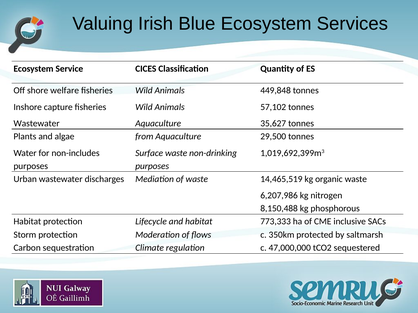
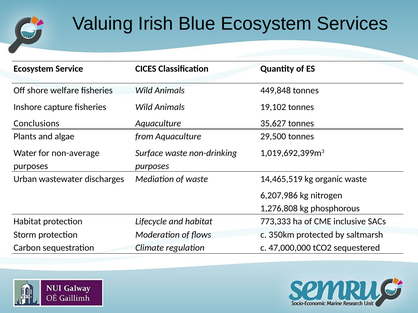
57,102: 57,102 -> 19,102
Wastewater at (37, 124): Wastewater -> Conclusions
non-includes: non-includes -> non-average
8,150,488: 8,150,488 -> 1,276,808
